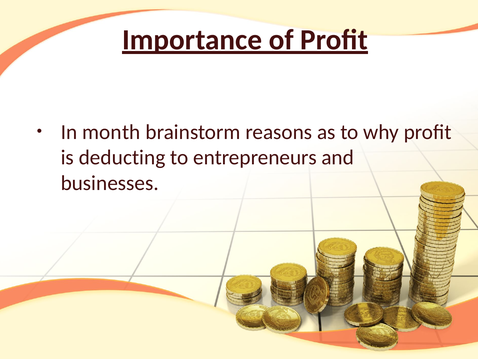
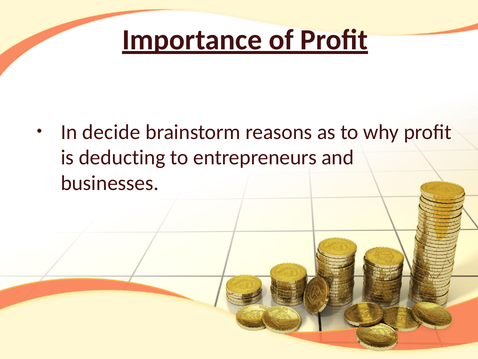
month: month -> decide
